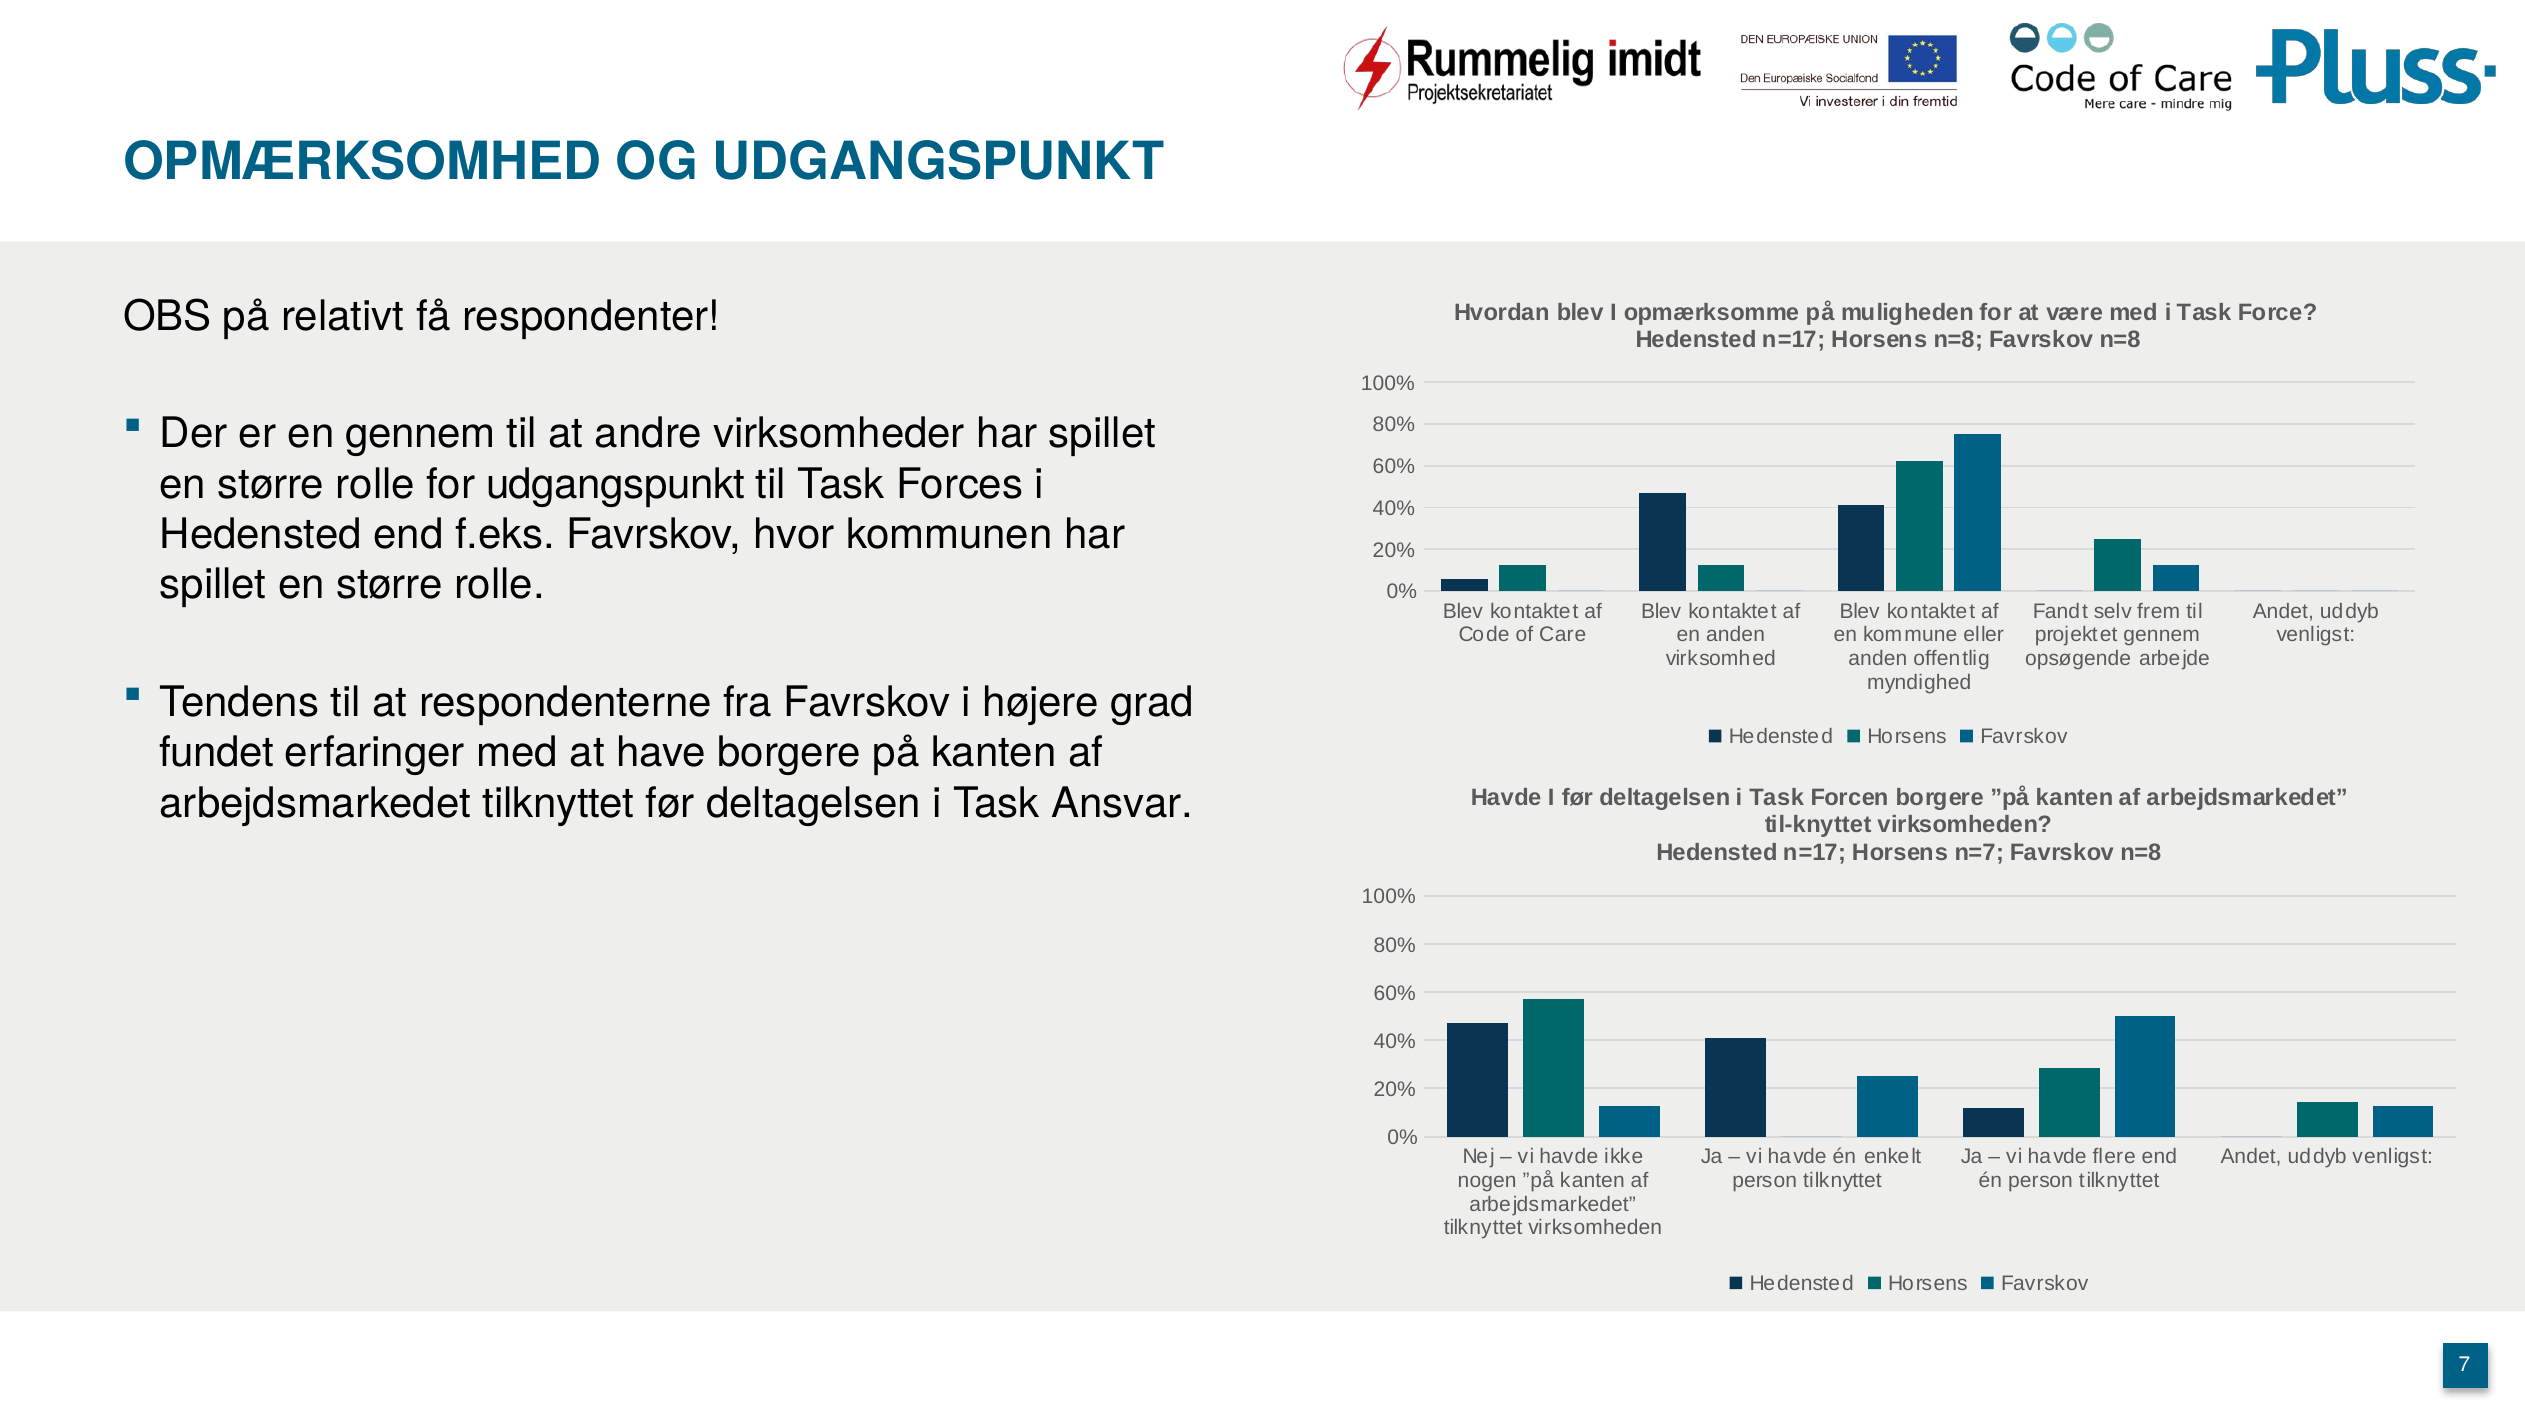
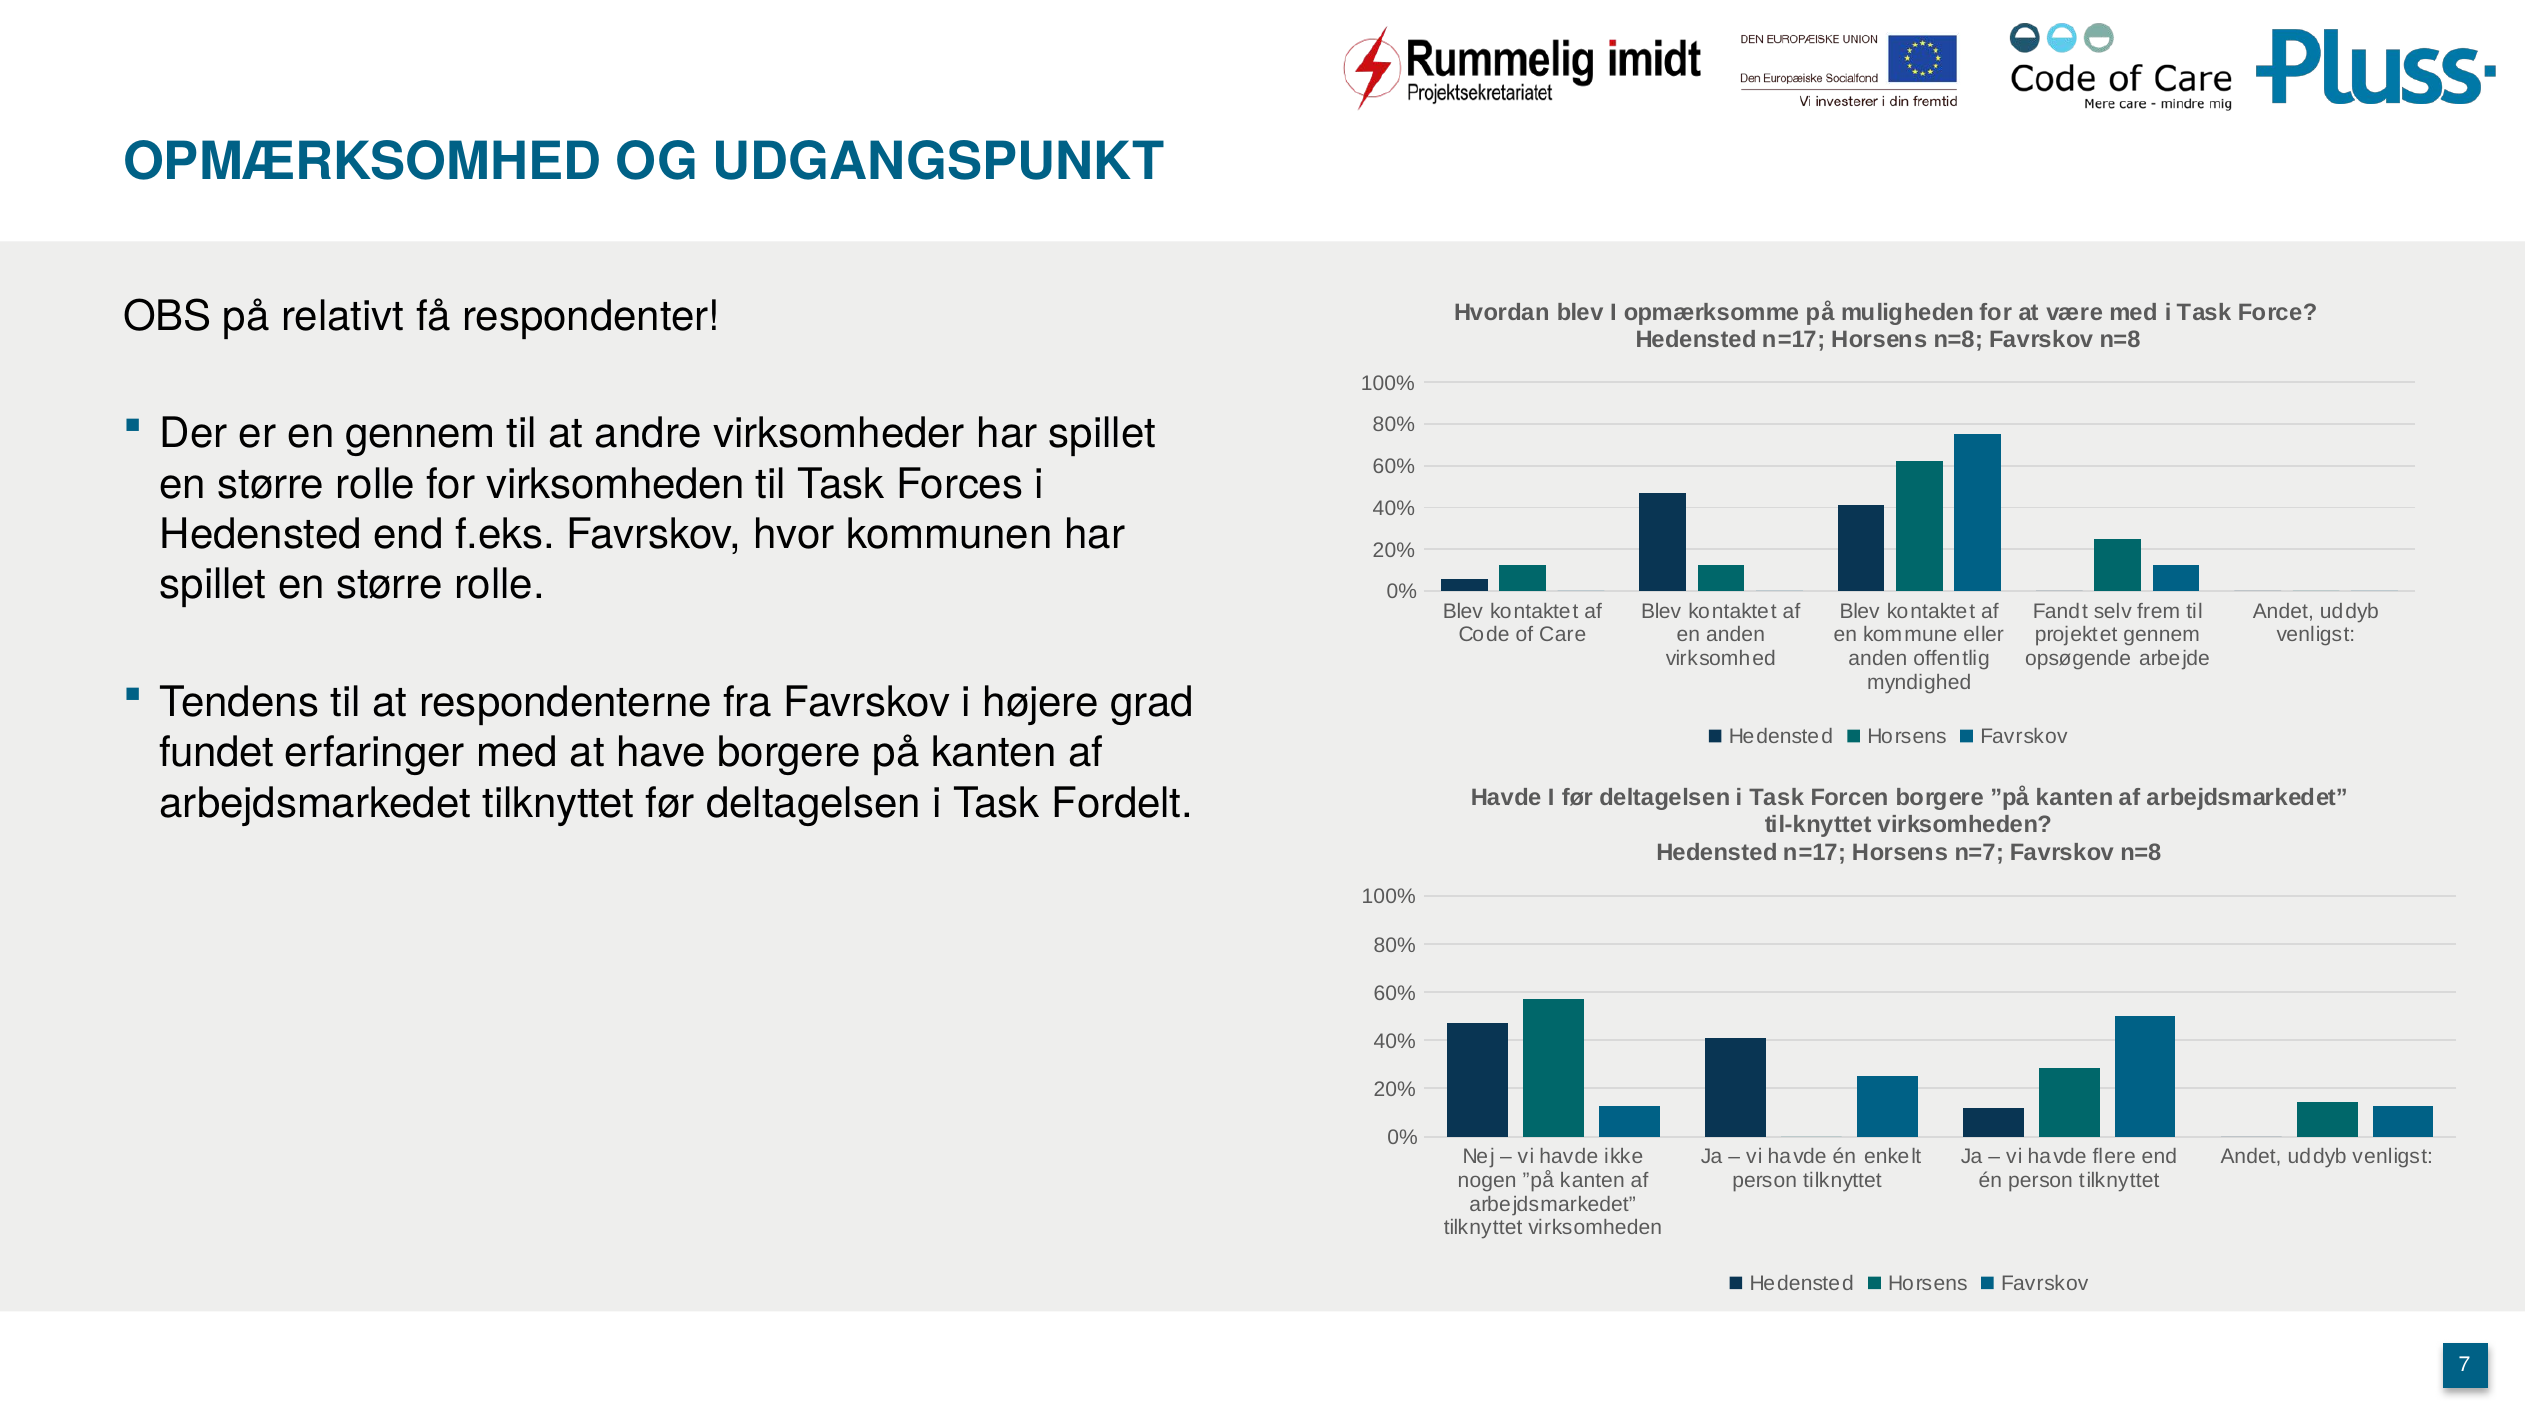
for udgangspunkt: udgangspunkt -> virksomheden
Ansvar: Ansvar -> Fordelt
